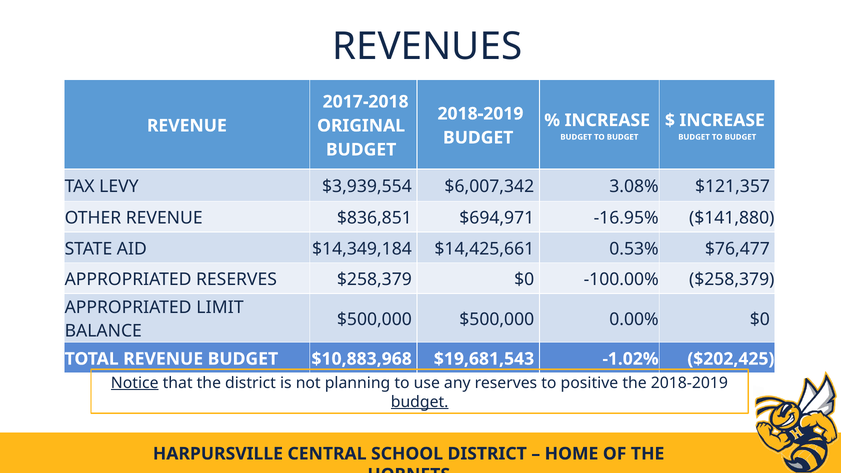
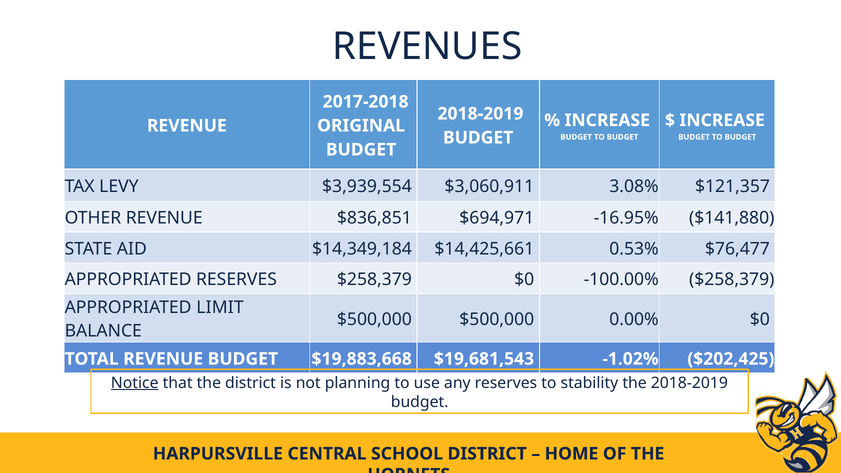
$6,007,342: $6,007,342 -> $3,060,911
$10,883,968: $10,883,968 -> $19,883,668
positive: positive -> stability
budget at (420, 402) underline: present -> none
